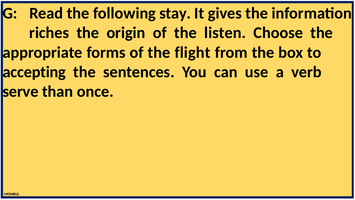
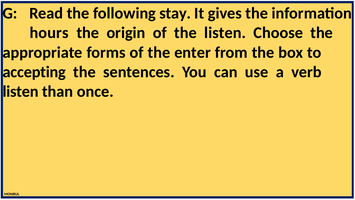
riches: riches -> hours
flight: flight -> enter
serve at (21, 91): serve -> listen
